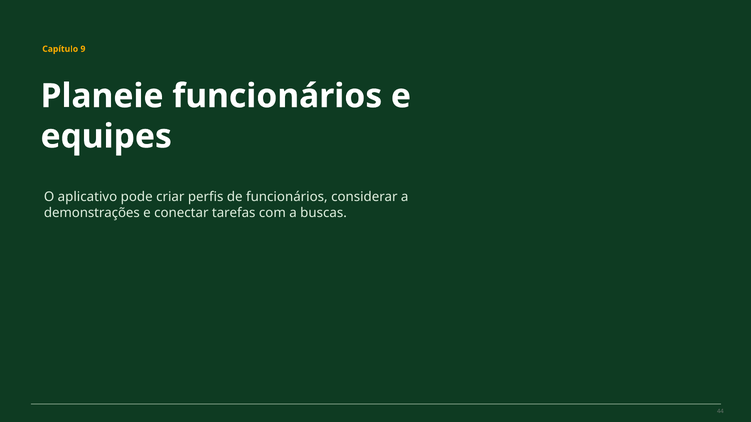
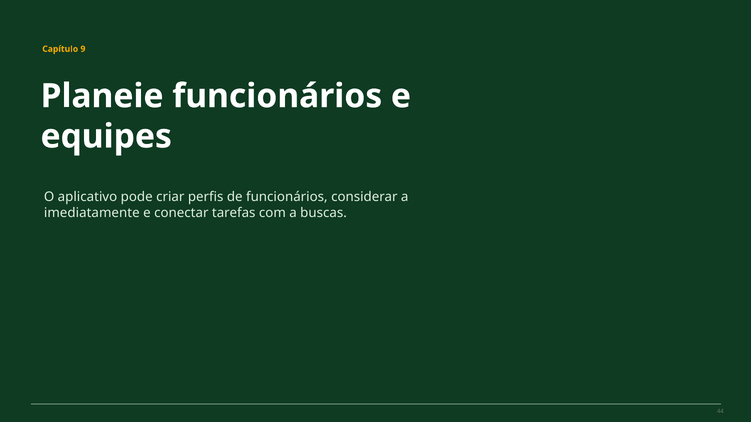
demonstrações: demonstrações -> imediatamente
